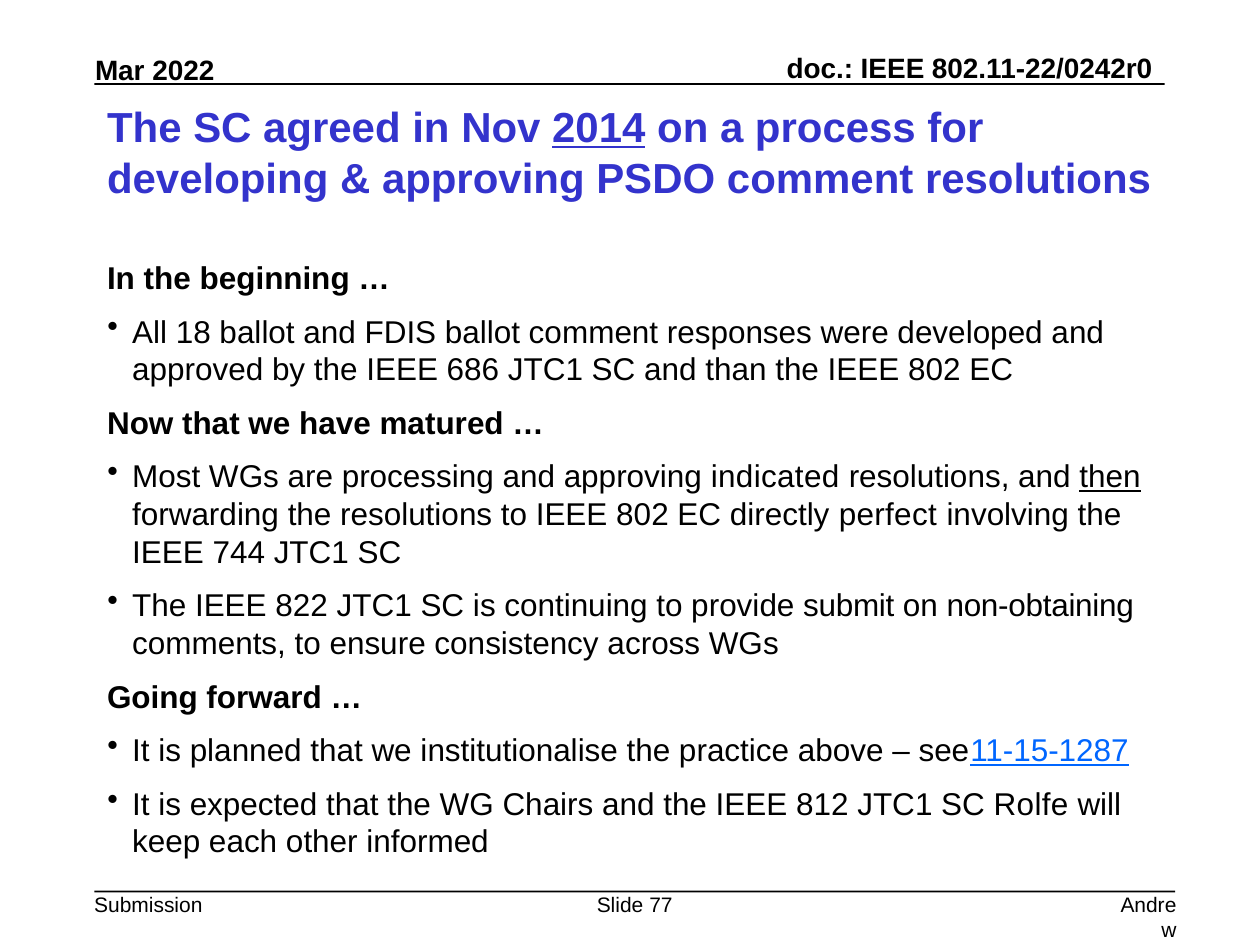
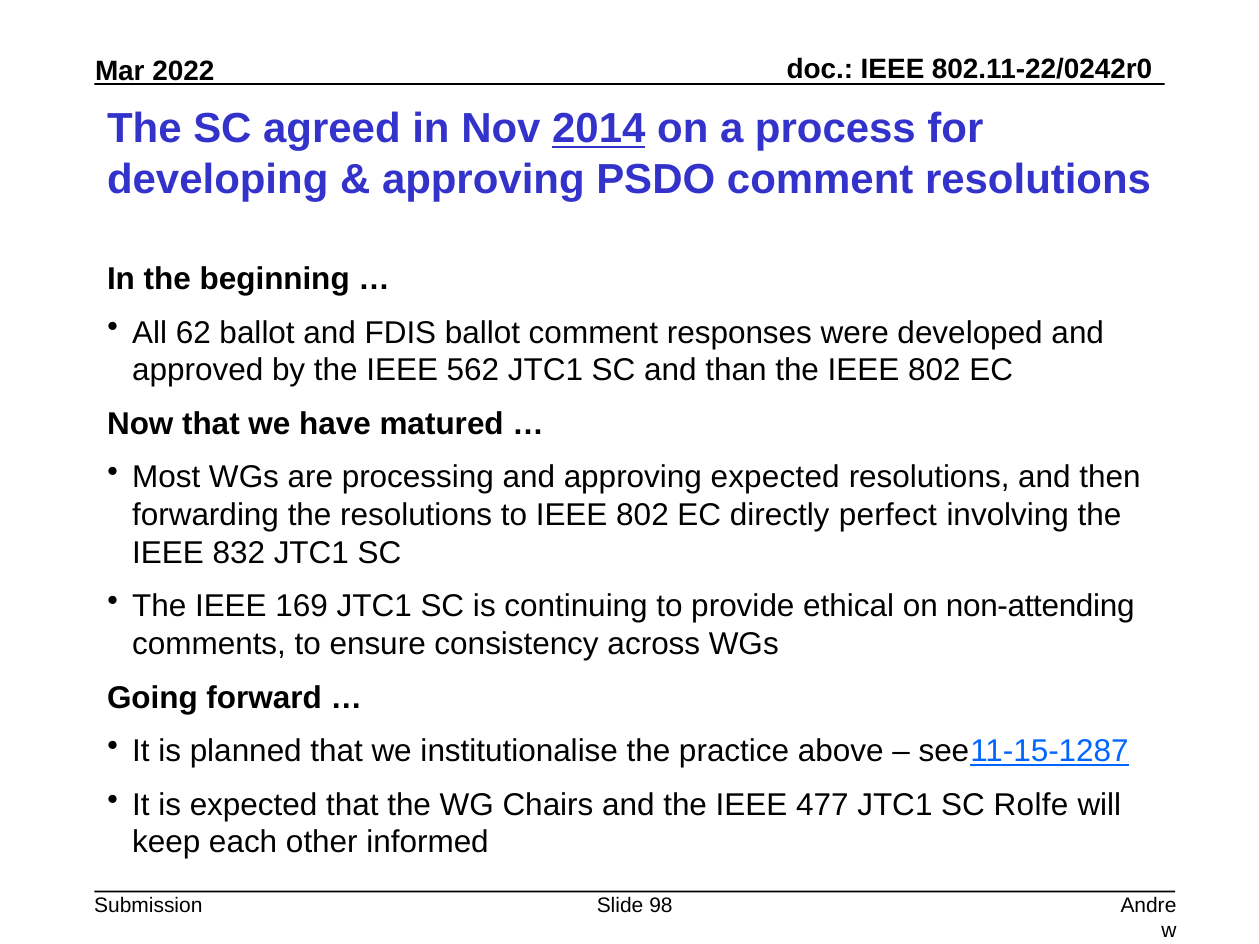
18: 18 -> 62
686: 686 -> 562
approving indicated: indicated -> expected
then underline: present -> none
744: 744 -> 832
822: 822 -> 169
submit: submit -> ethical
non-obtaining: non-obtaining -> non-attending
812: 812 -> 477
77: 77 -> 98
